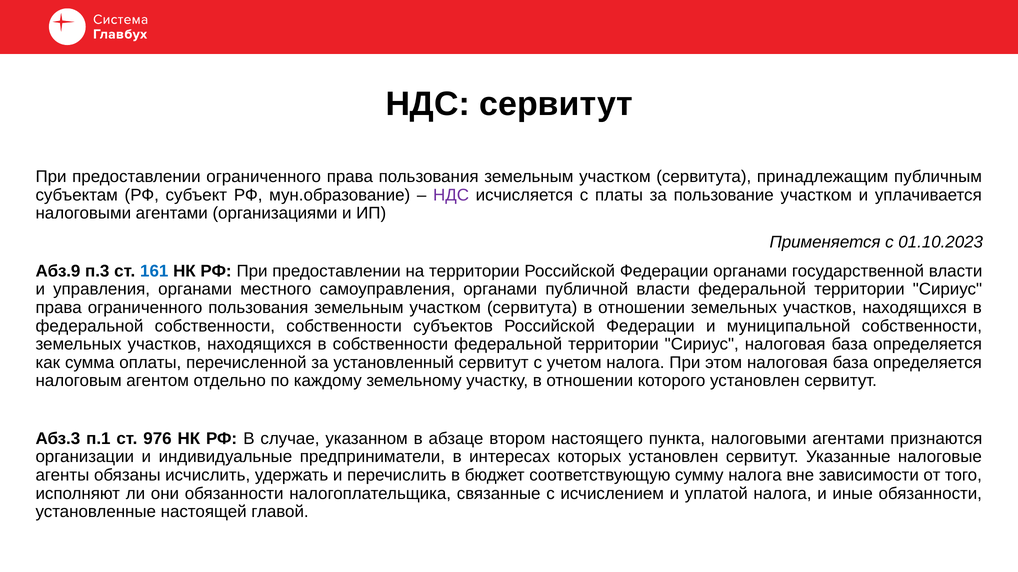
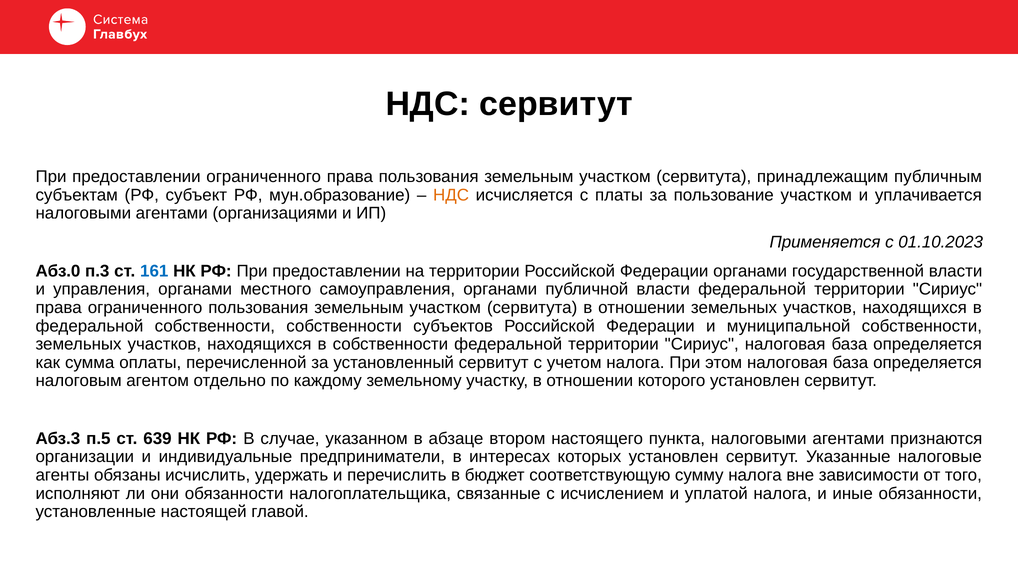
НДС at (451, 195) colour: purple -> orange
Абз.9: Абз.9 -> Абз.0
п.1: п.1 -> п.5
976: 976 -> 639
